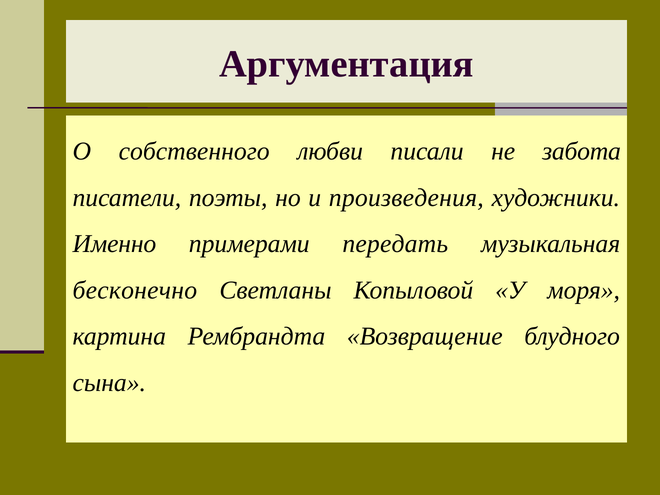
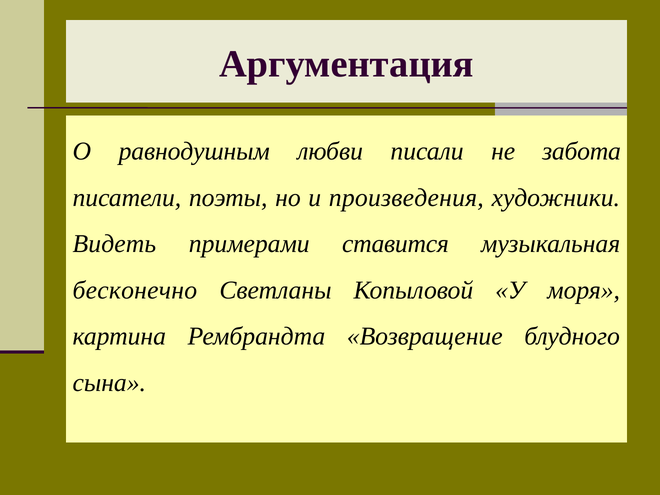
собственного: собственного -> равнодушным
Именно: Именно -> Видеть
передать: передать -> ставится
